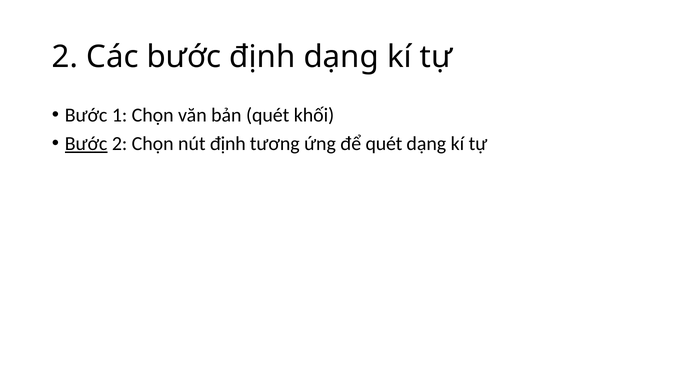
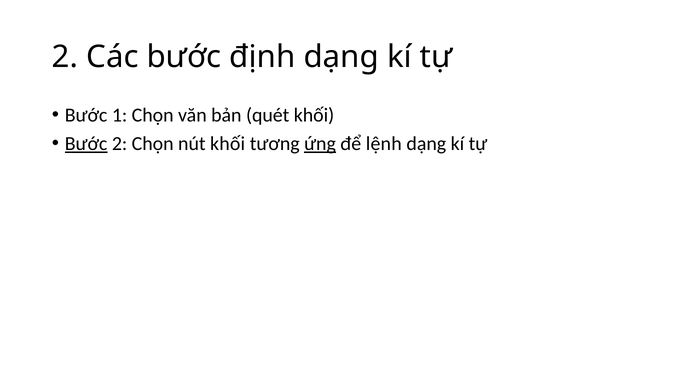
nút định: định -> khối
ứng underline: none -> present
để quét: quét -> lệnh
